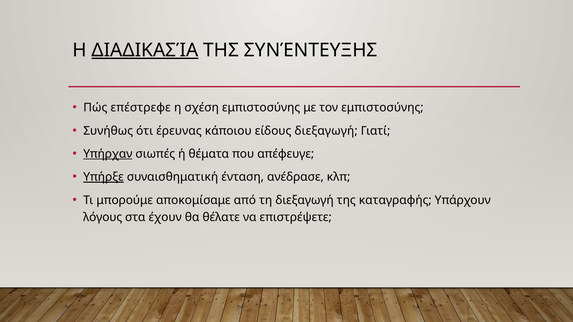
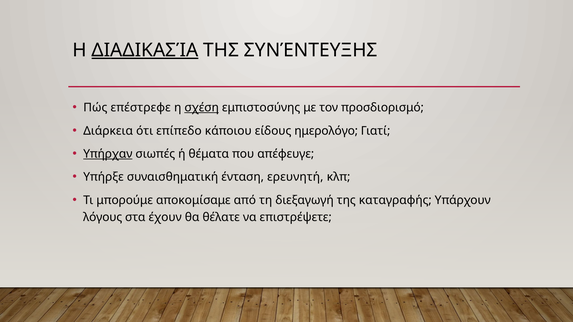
σχέση underline: none -> present
τον εμπιστοσύνης: εμπιστοσύνης -> προσδιορισμό
Συνήθως: Συνήθως -> Διάρκεια
έρευνας: έρευνας -> επίπεδο
είδους διεξαγωγή: διεξαγωγή -> ημερολόγο
Υπήρξε underline: present -> none
ανέδρασε: ανέδρασε -> ερευνητή
